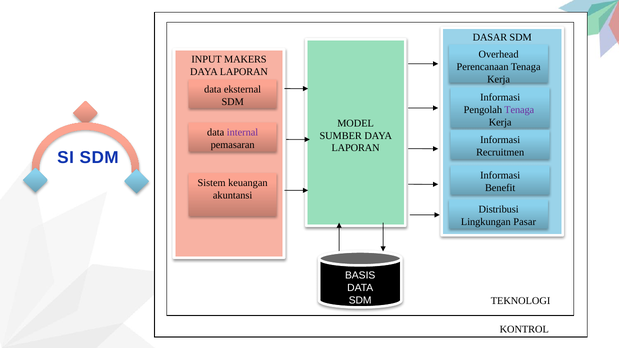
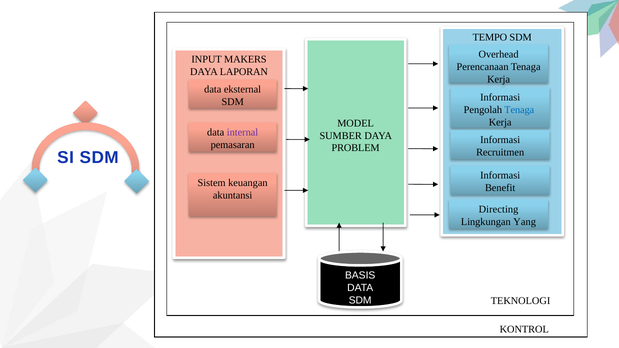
DASAR: DASAR -> TEMPO
Tenaga at (519, 110) colour: purple -> blue
LAPORAN at (356, 148): LAPORAN -> PROBLEM
Distribusi: Distribusi -> Directing
Pasar: Pasar -> Yang
